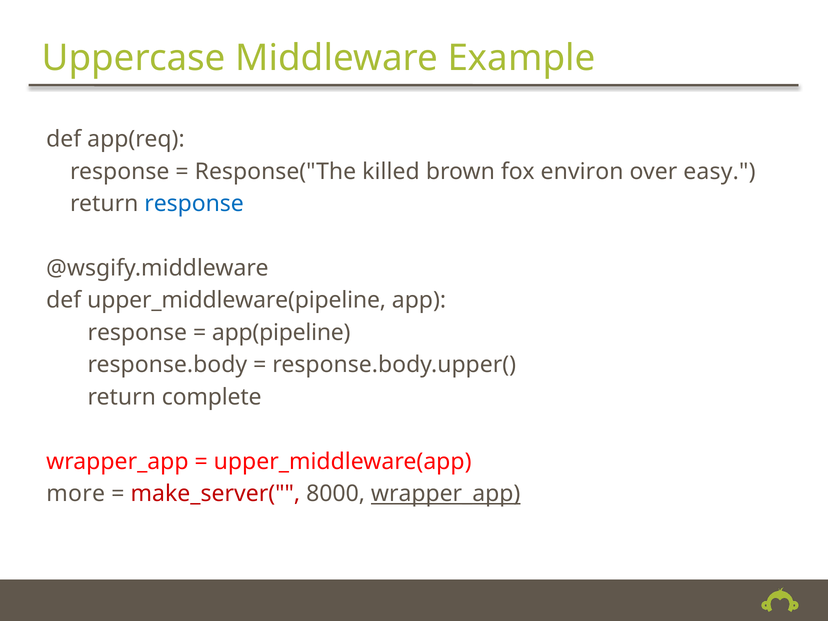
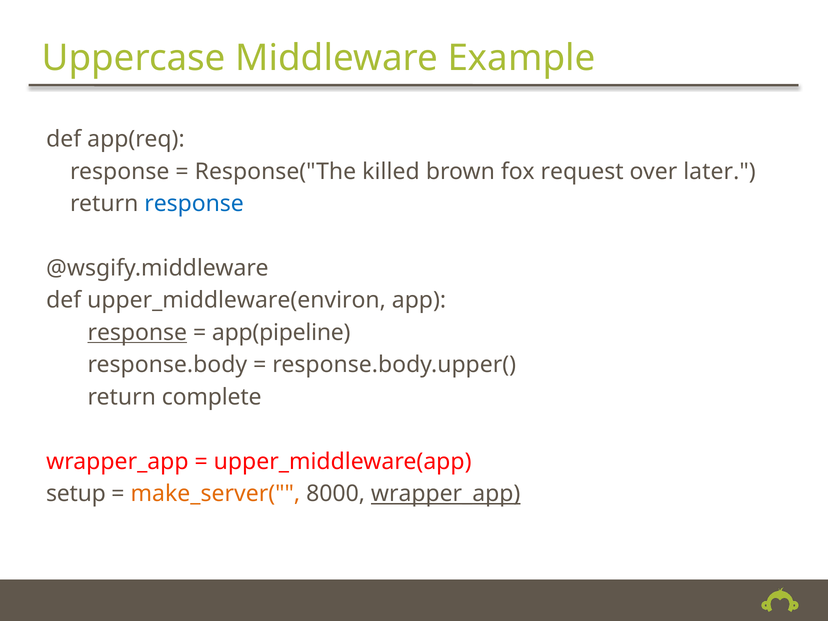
environ: environ -> request
easy: easy -> later
upper_middleware(pipeline: upper_middleware(pipeline -> upper_middleware(environ
response at (137, 333) underline: none -> present
more: more -> setup
make_server( colour: red -> orange
